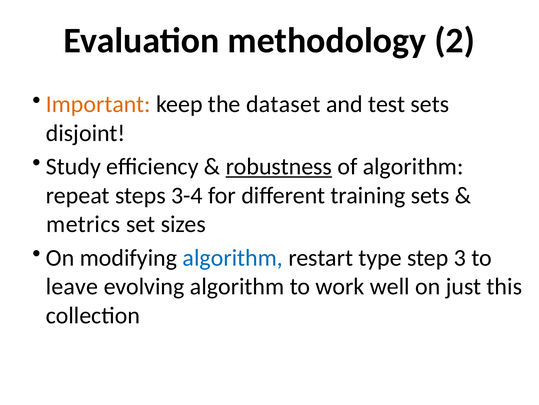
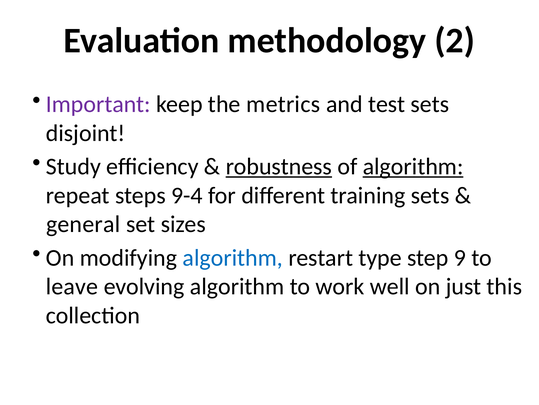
Important colour: orange -> purple
dataset: dataset -> metrics
algorithm at (413, 166) underline: none -> present
3-4: 3-4 -> 9-4
metrics: metrics -> general
3: 3 -> 9
